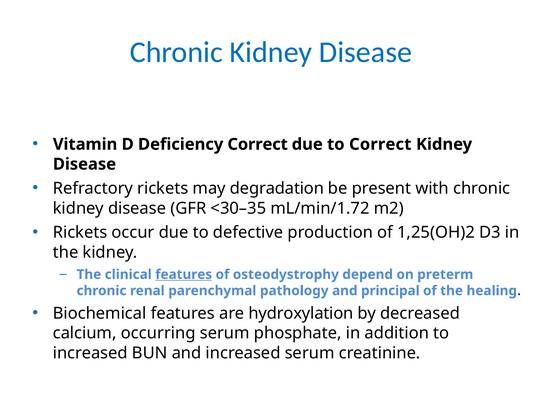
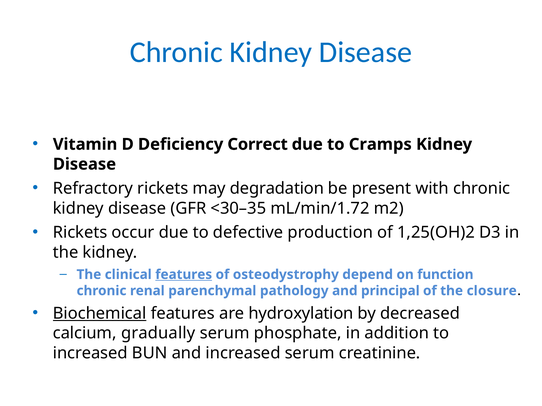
to Correct: Correct -> Cramps
preterm: preterm -> function
healing: healing -> closure
Biochemical underline: none -> present
occurring: occurring -> gradually
